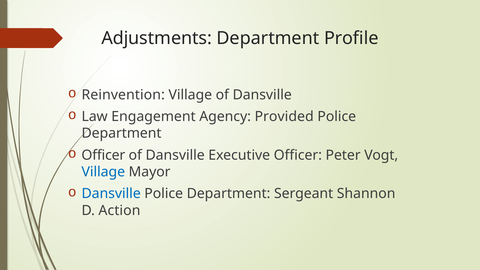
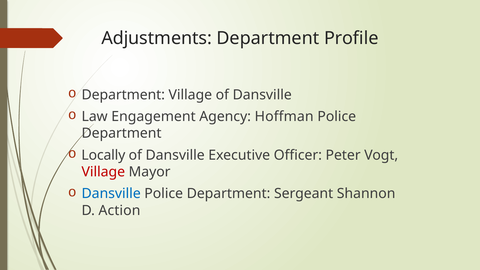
Reinvention at (123, 95): Reinvention -> Department
Provided: Provided -> Hoffman
Officer at (103, 155): Officer -> Locally
Village at (103, 172) colour: blue -> red
